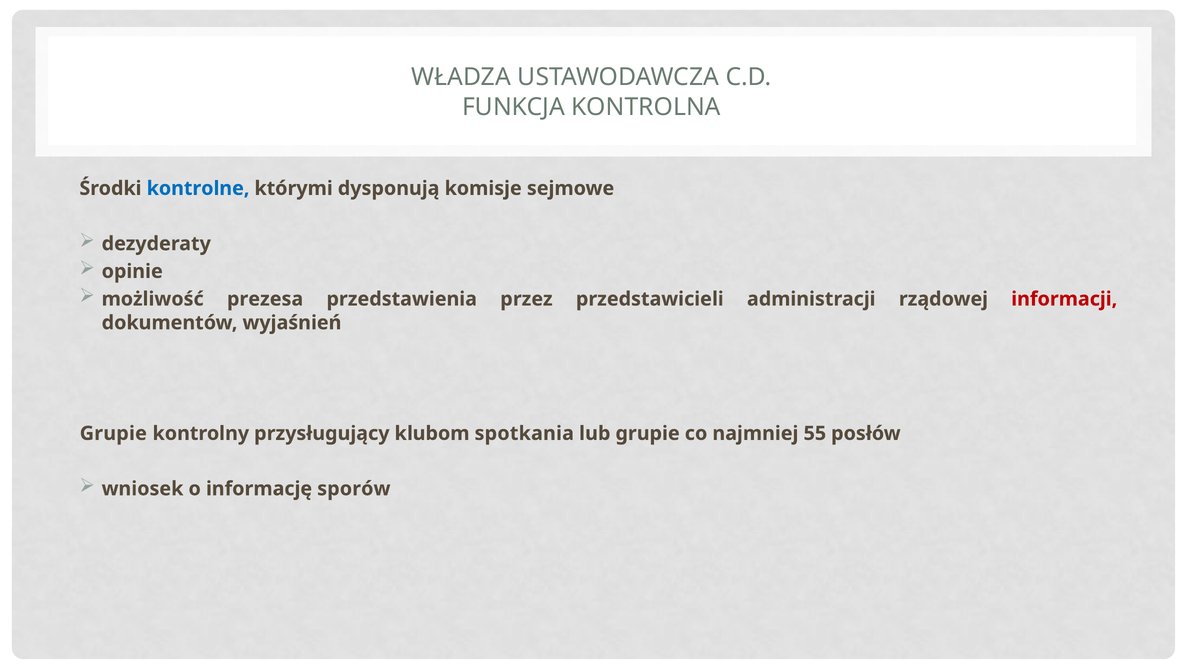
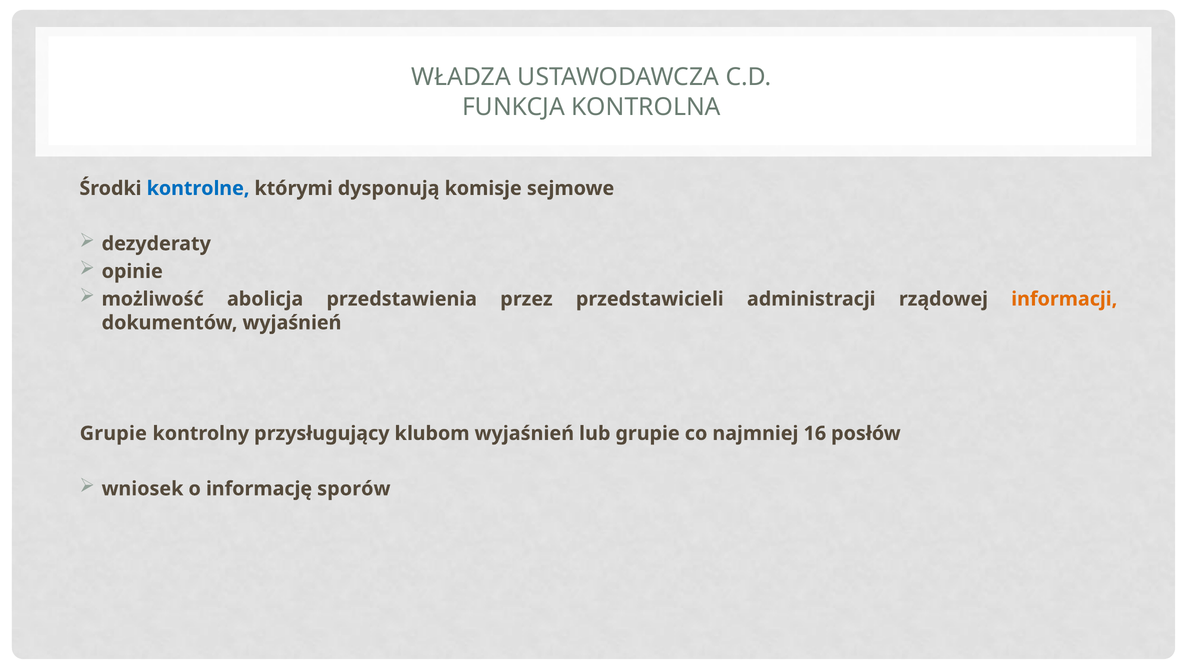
prezesa: prezesa -> abolicja
informacji colour: red -> orange
klubom spotkania: spotkania -> wyjaśnień
55: 55 -> 16
